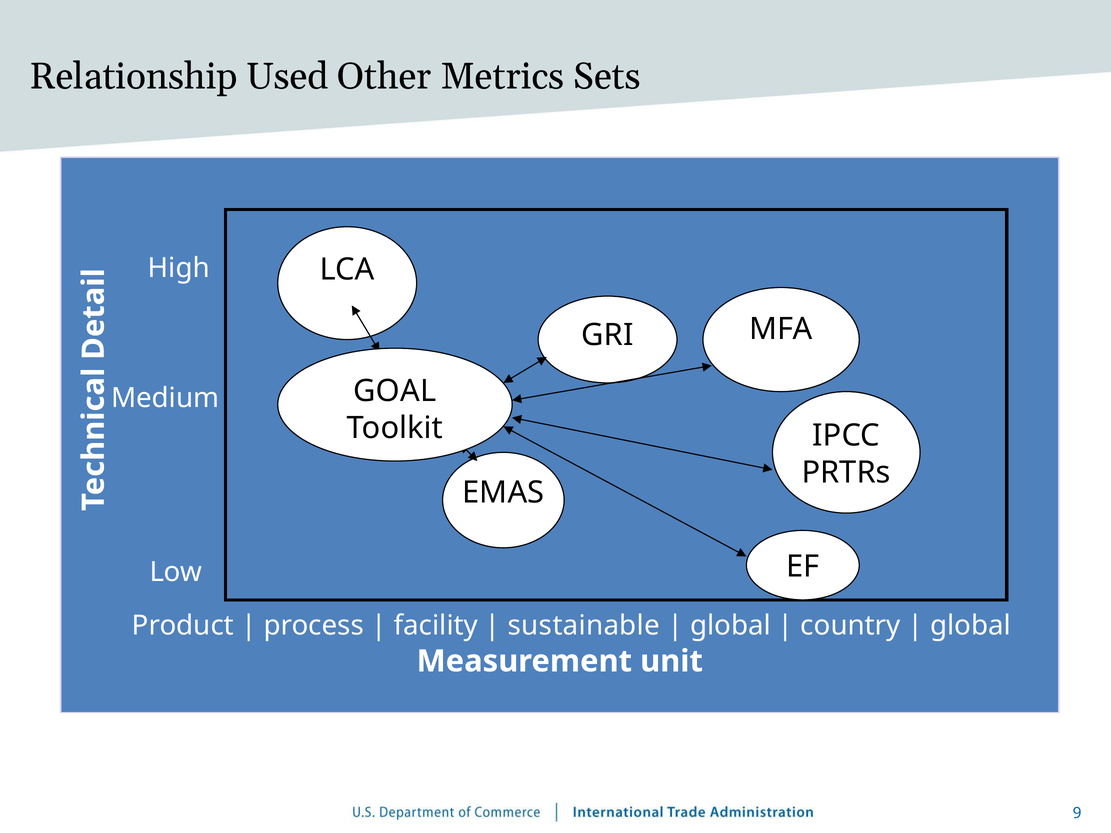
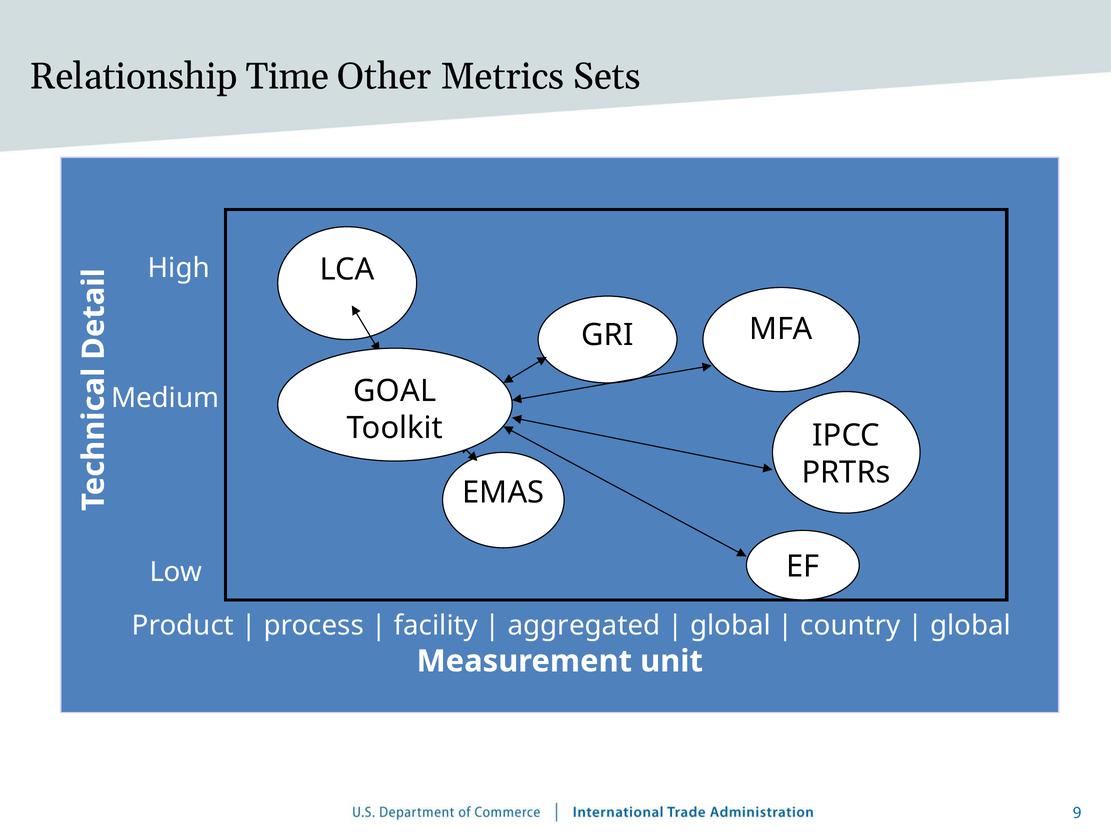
Used: Used -> Time
sustainable: sustainable -> aggregated
